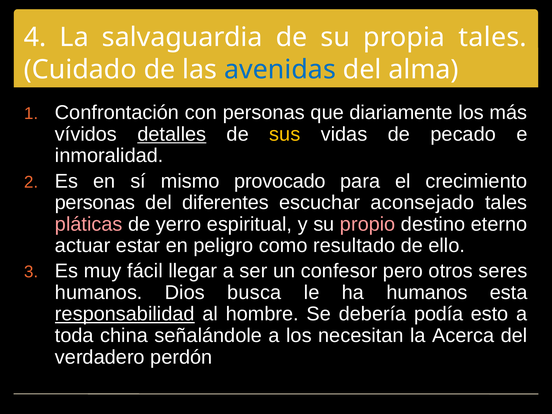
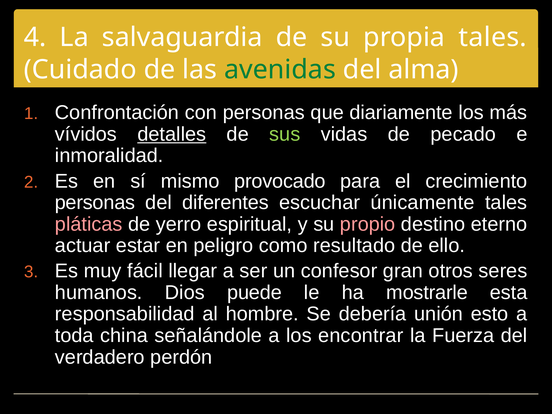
avenidas colour: blue -> green
sus colour: yellow -> light green
aconsejado: aconsejado -> únicamente
pero: pero -> gran
busca: busca -> puede
ha humanos: humanos -> mostrarle
responsabilidad underline: present -> none
podía: podía -> unión
necesitan: necesitan -> encontrar
Acerca: Acerca -> Fuerza
